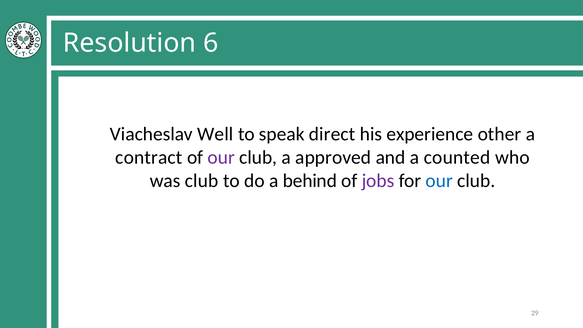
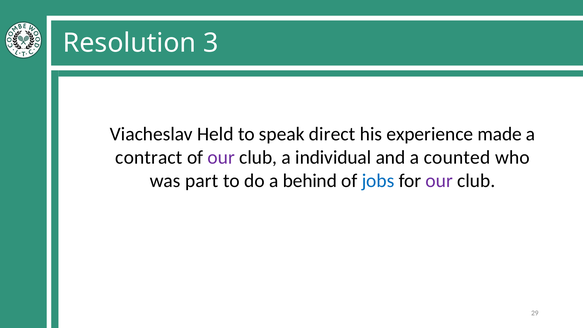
6: 6 -> 3
Well: Well -> Held
other: other -> made
approved: approved -> individual
was club: club -> part
jobs colour: purple -> blue
our at (439, 181) colour: blue -> purple
